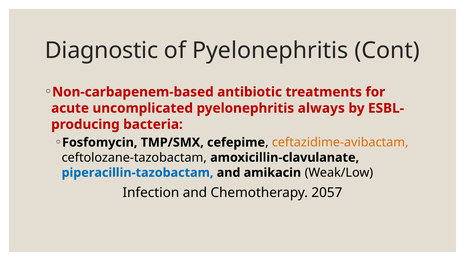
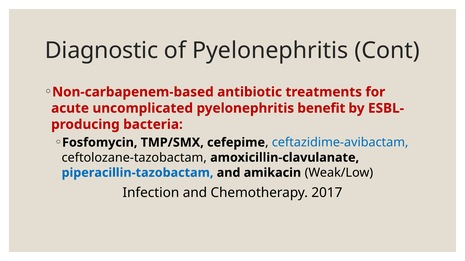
always: always -> benefit
ceftazidime-avibactam colour: orange -> blue
2057: 2057 -> 2017
